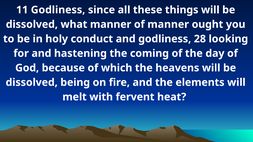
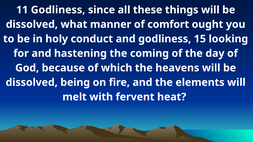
of manner: manner -> comfort
28: 28 -> 15
